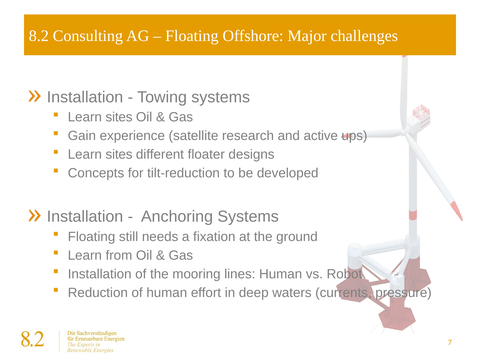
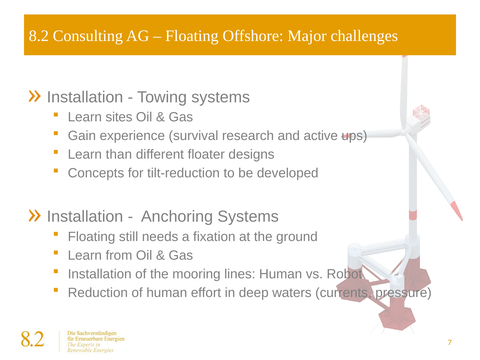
satellite: satellite -> survival
sites at (119, 155): sites -> than
